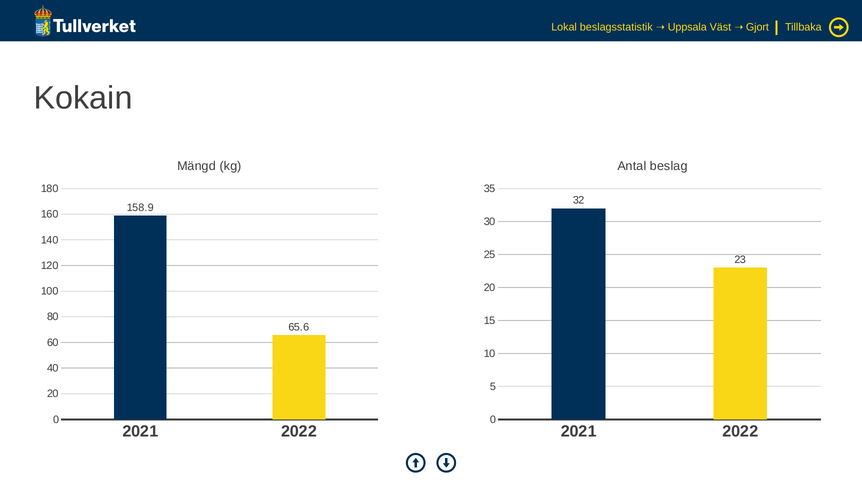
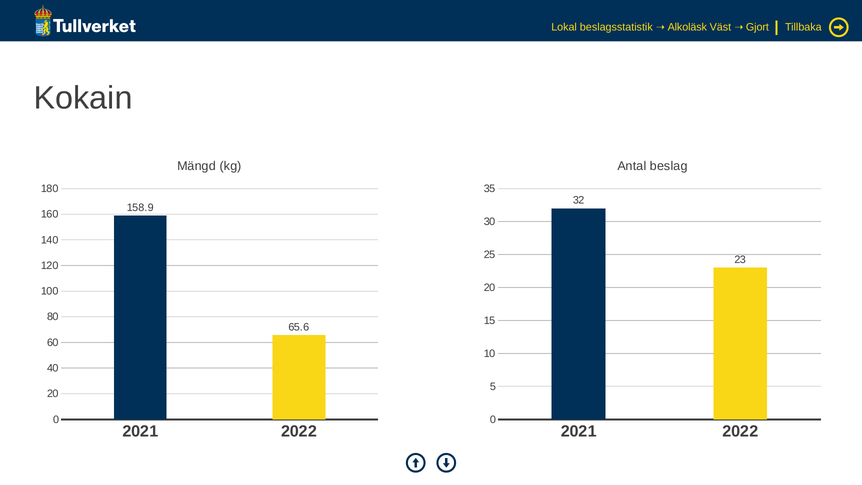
Uppsala: Uppsala -> Alkoläsk
